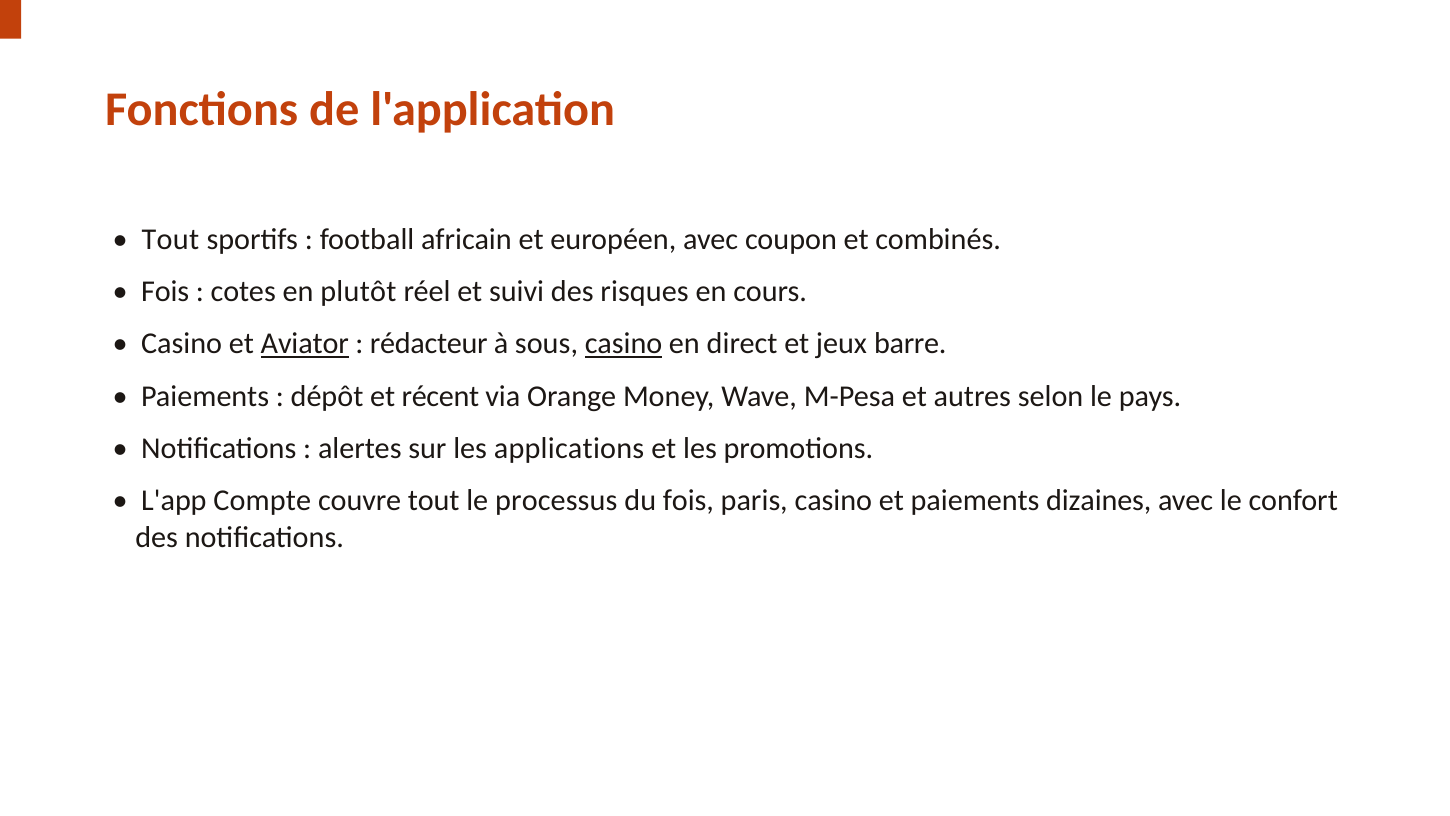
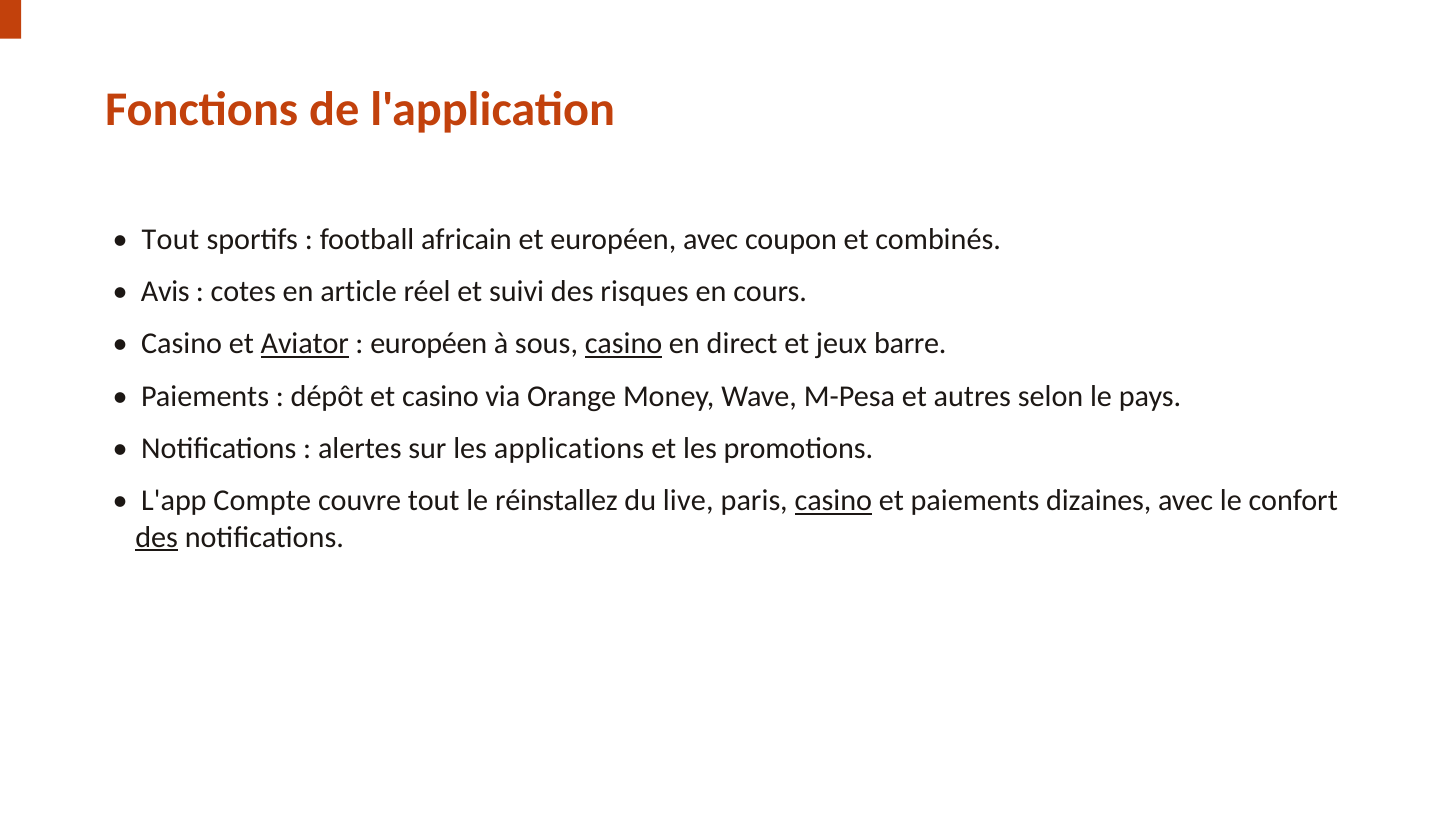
Fois at (165, 291): Fois -> Avis
plutôt: plutôt -> article
rédacteur at (429, 344): rédacteur -> européen
et récent: récent -> casino
processus: processus -> réinstallez
du fois: fois -> live
casino at (833, 501) underline: none -> present
des at (157, 537) underline: none -> present
